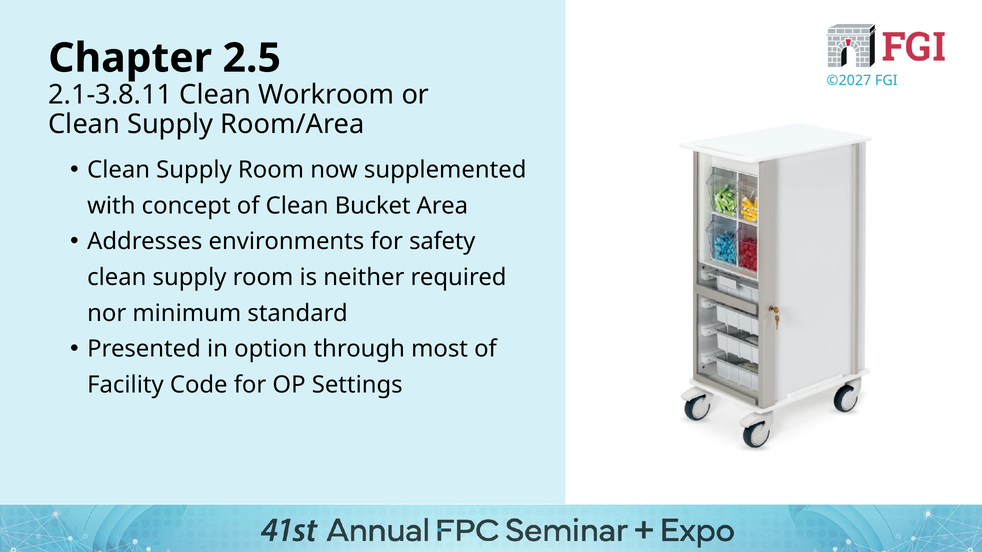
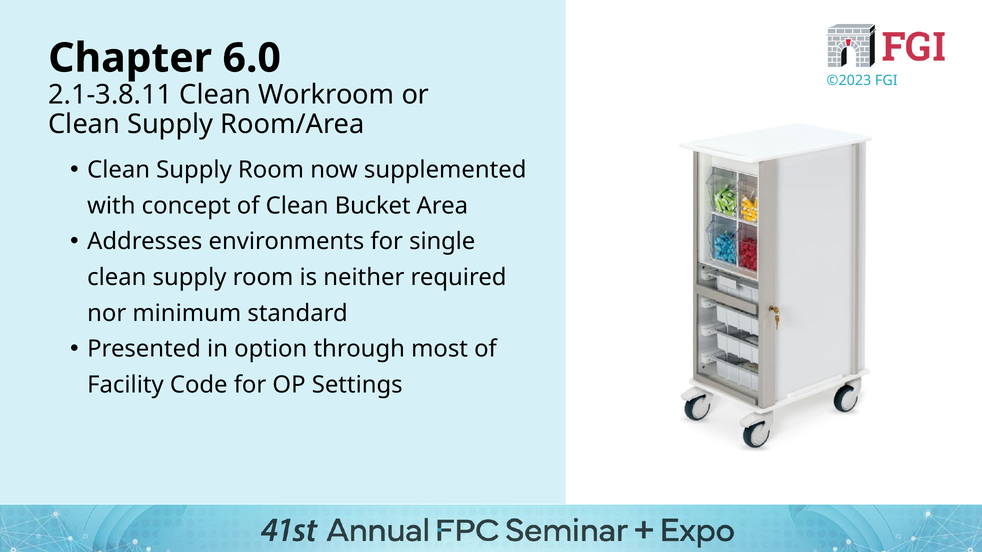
2.5: 2.5 -> 6.0
©2027: ©2027 -> ©2023
safety: safety -> single
